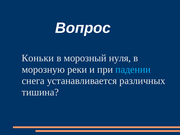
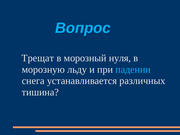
Вопрос colour: white -> light blue
Коньки: Коньки -> Трещат
реки: реки -> льду
